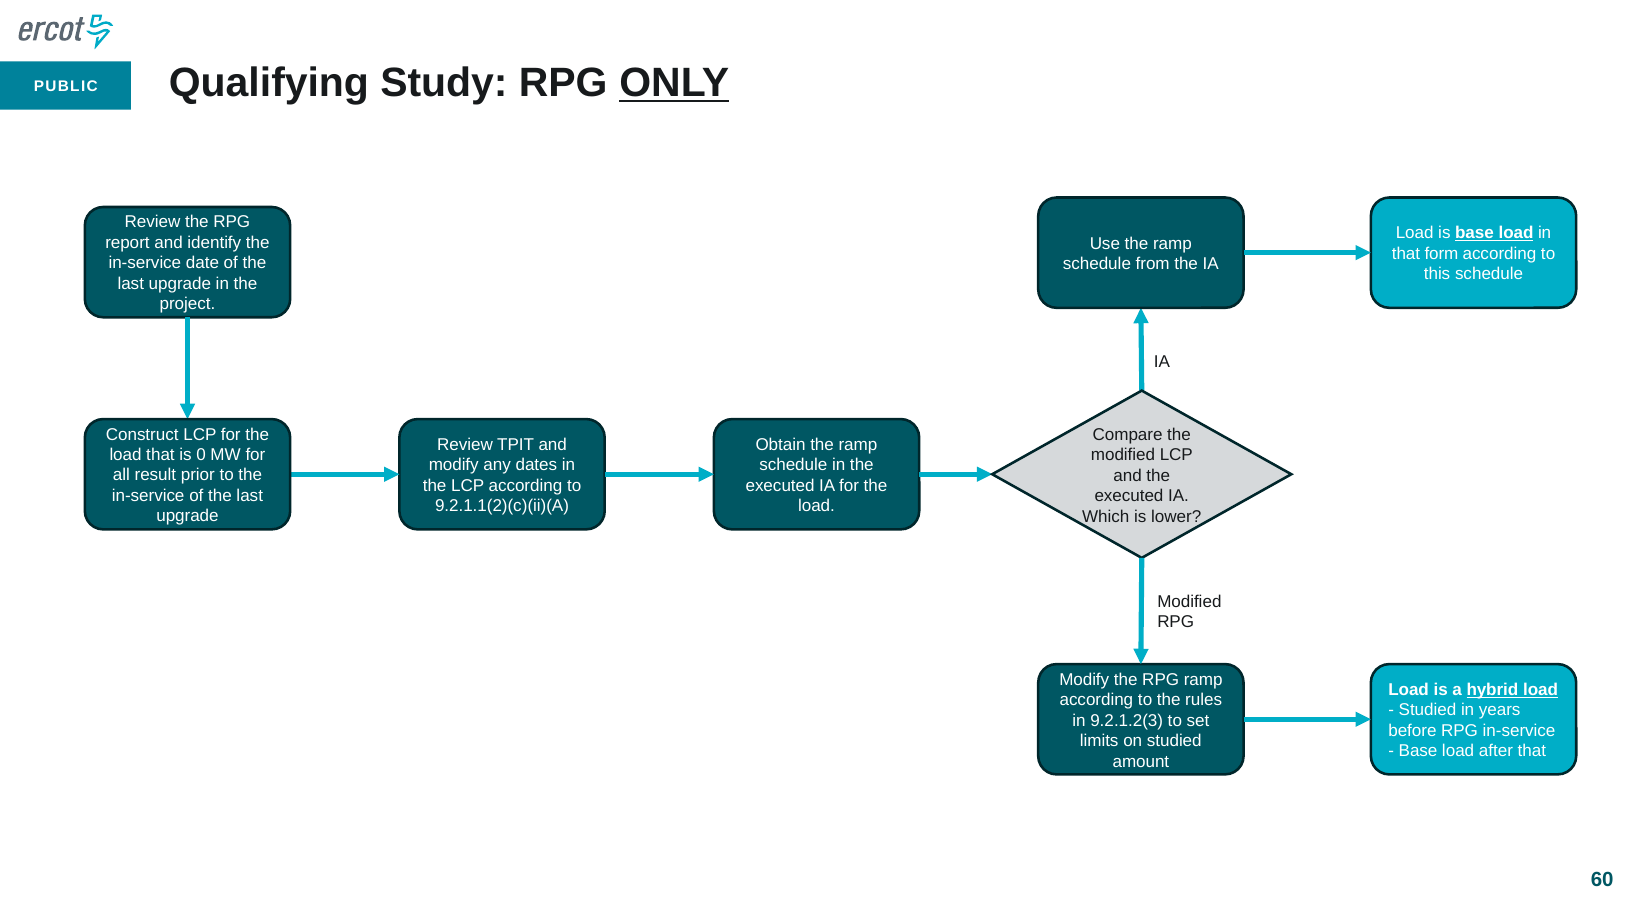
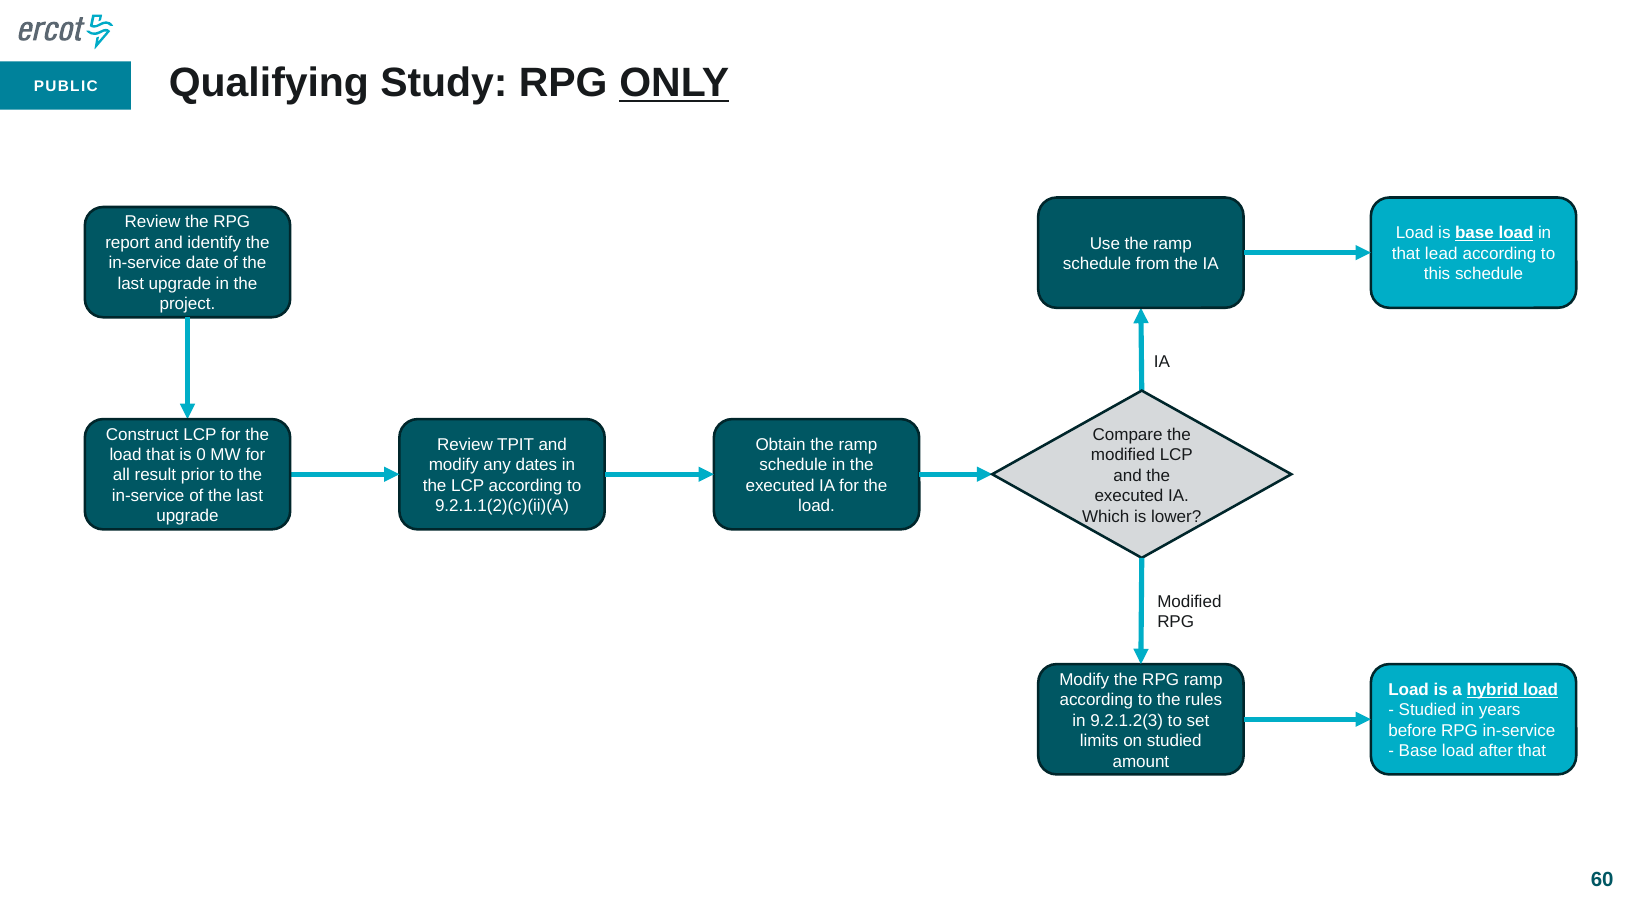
form: form -> lead
